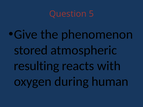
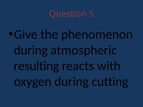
stored at (31, 50): stored -> during
human: human -> cutting
